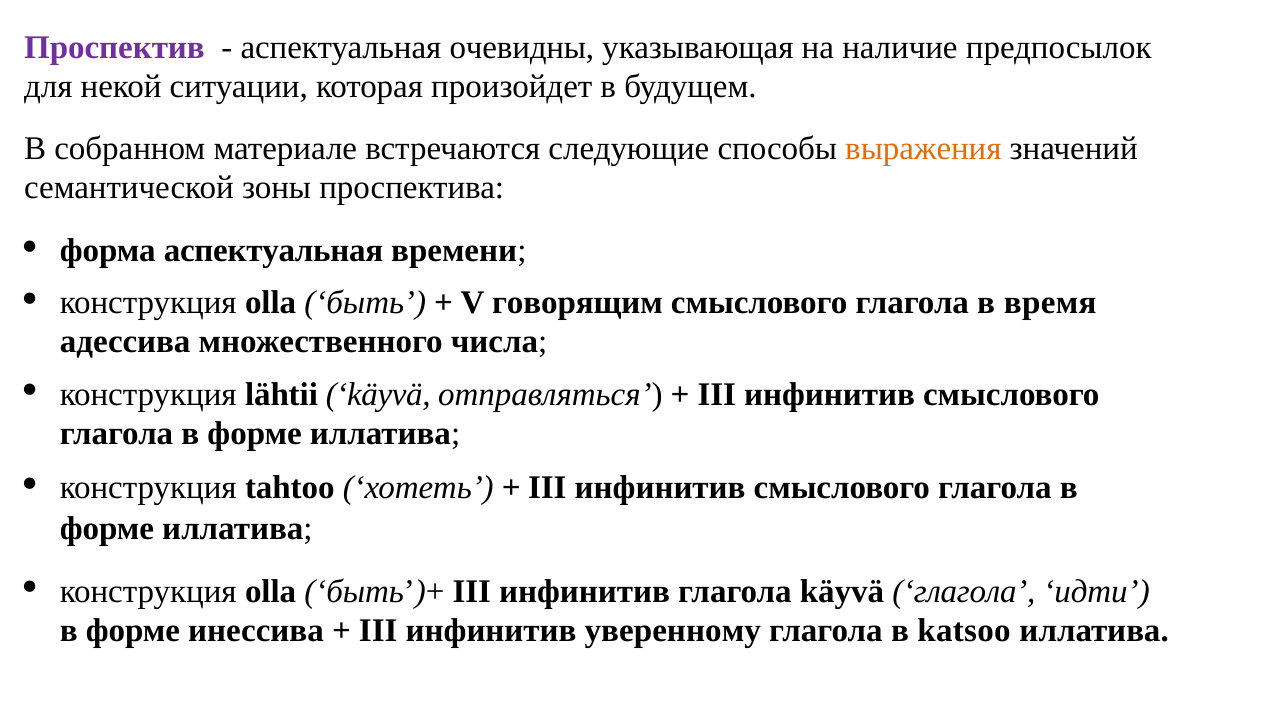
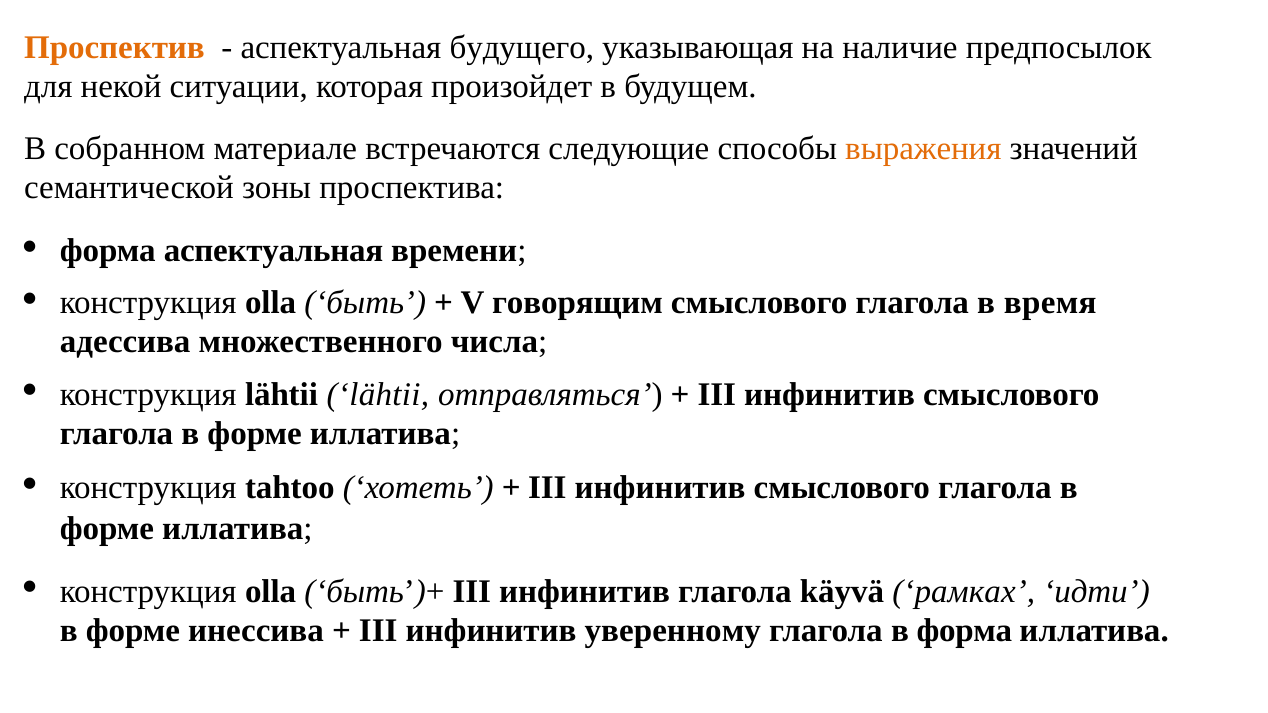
Проспектив colour: purple -> orange
очевидны: очевидны -> будущего
lähtii käyvä: käyvä -> lähtii
käyvä глагола: глагола -> рамках
в katsoo: katsoo -> форма
